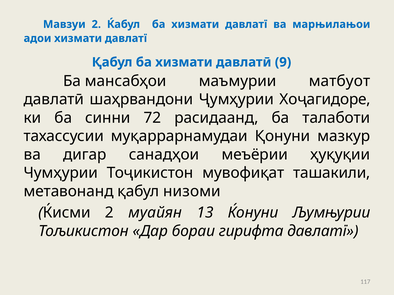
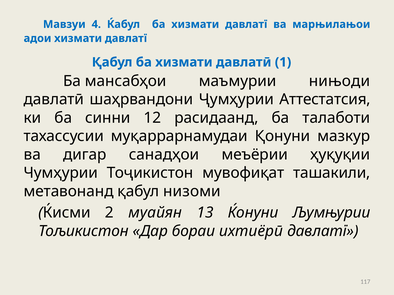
Мавзуи 2: 2 -> 4
9: 9 -> 1
матбуот: матбуот -> нињоди
Хоҷагидоре: Хоҷагидоре -> Аттестатсия
72: 72 -> 12
гирифта: гирифта -> ихтиёрӣ
